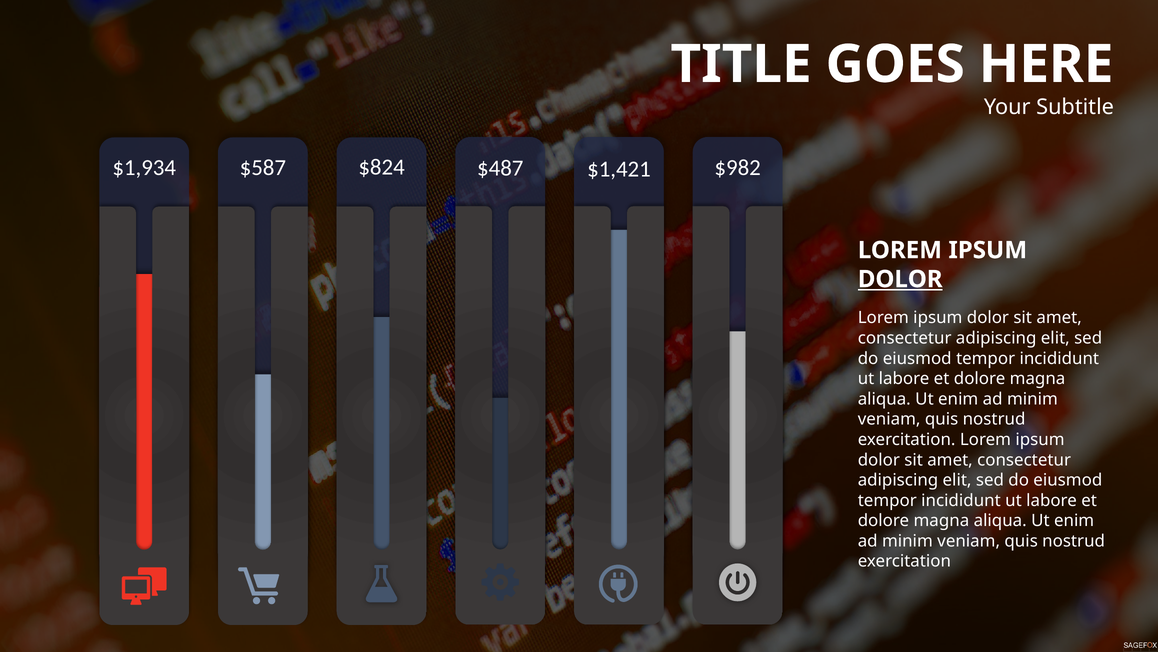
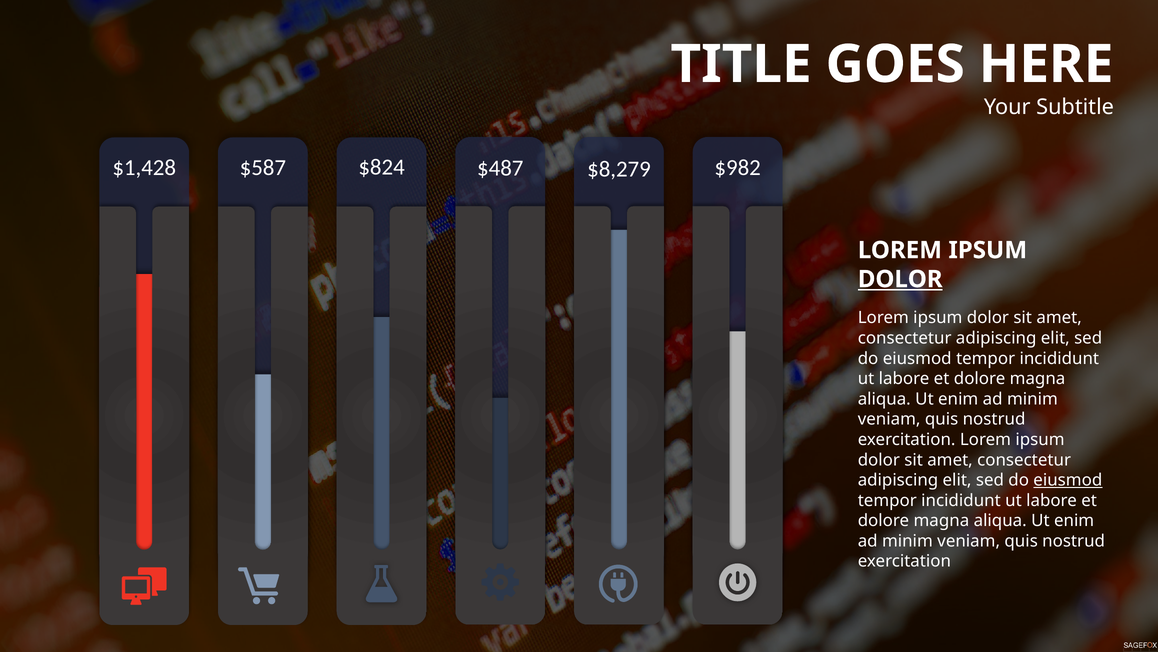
$1,934: $1,934 -> $1,428
$1,421: $1,421 -> $8,279
eiusmod at (1068, 480) underline: none -> present
